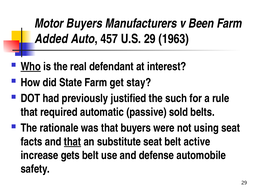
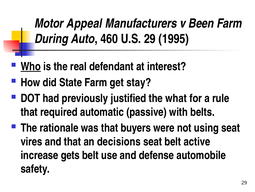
Motor Buyers: Buyers -> Appeal
Added: Added -> During
457: 457 -> 460
1963: 1963 -> 1995
such: such -> what
sold: sold -> with
facts: facts -> vires
that at (73, 141) underline: present -> none
substitute: substitute -> decisions
